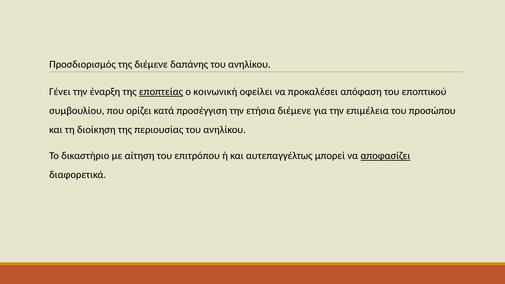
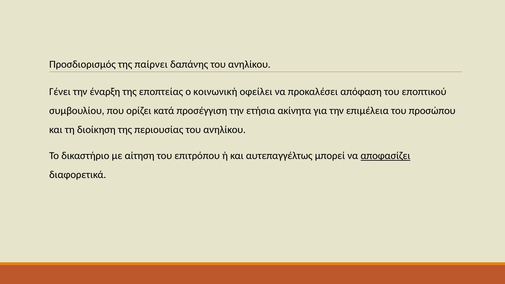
της διέμενε: διέμενε -> παίρνει
εποπτείας underline: present -> none
ετήσια διέμενε: διέμενε -> ακίνητα
